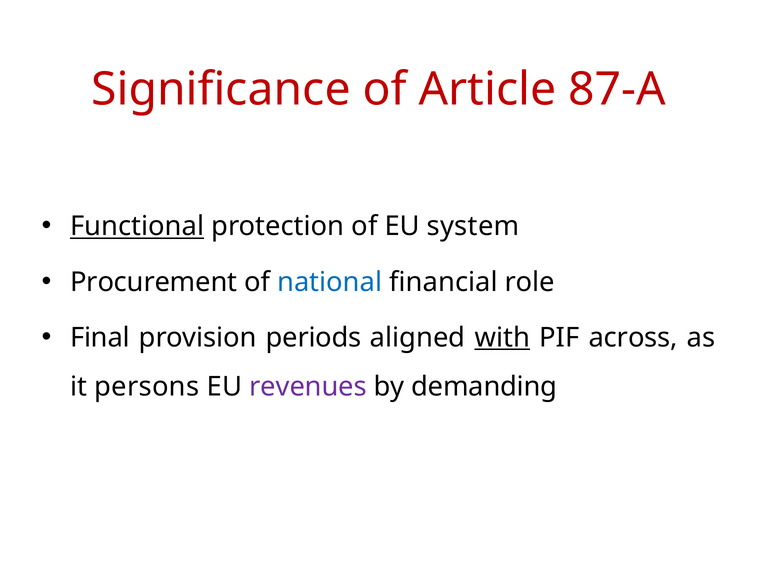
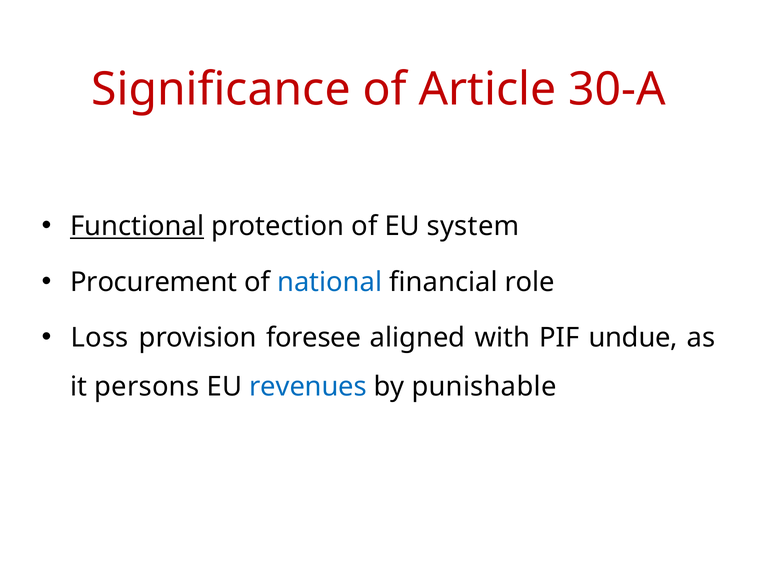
87-A: 87-A -> 30-A
Final: Final -> Loss
periods: periods -> foresee
with underline: present -> none
across: across -> undue
revenues colour: purple -> blue
demanding: demanding -> punishable
